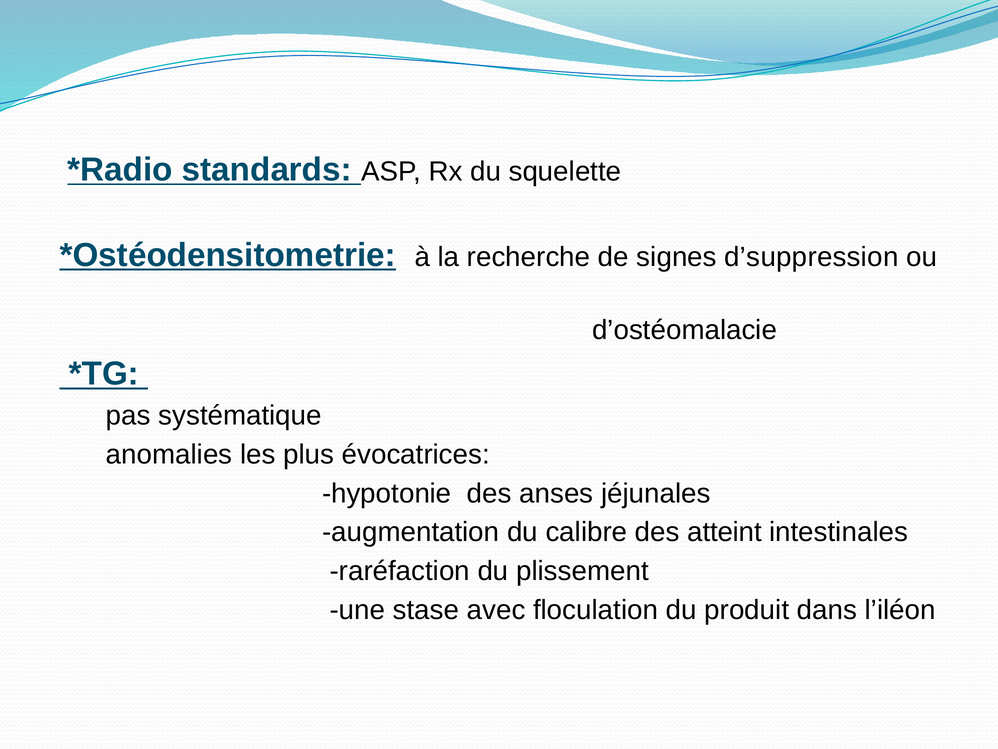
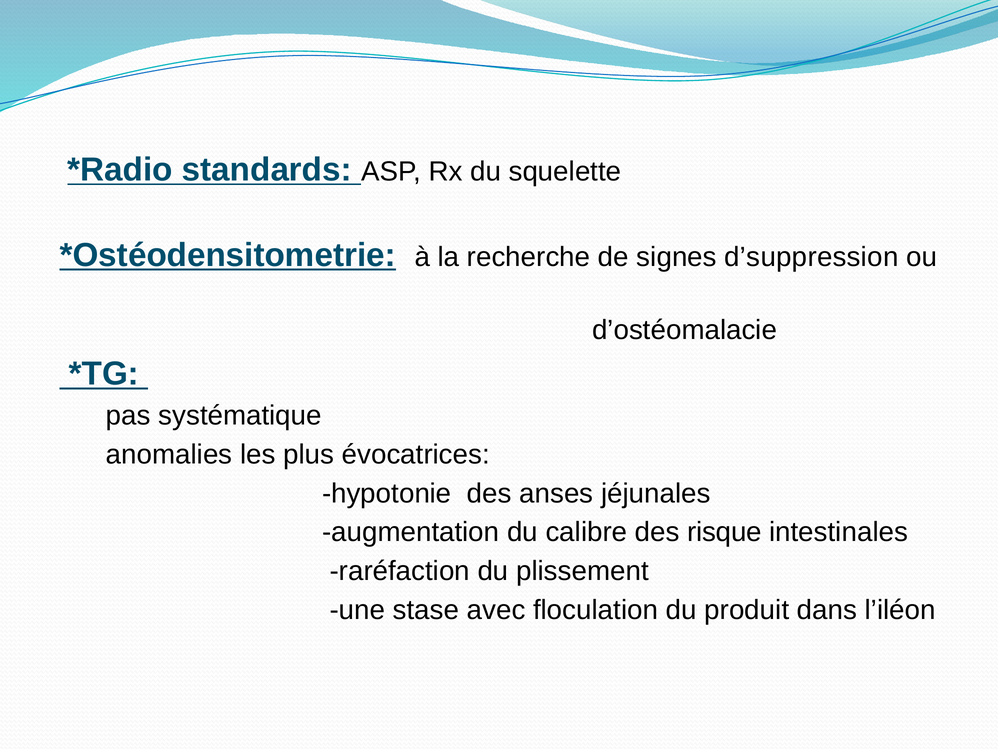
atteint: atteint -> risque
